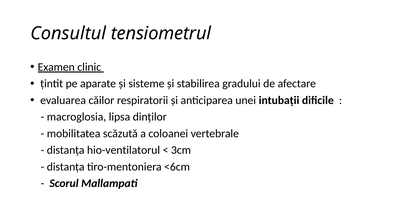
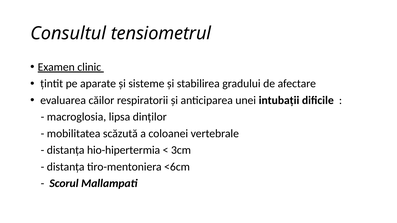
hio-ventilatorul: hio-ventilatorul -> hio-hipertermia
